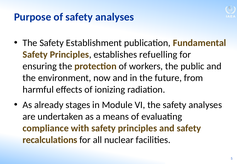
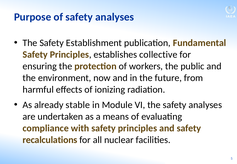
refuelling: refuelling -> collective
stages: stages -> stable
